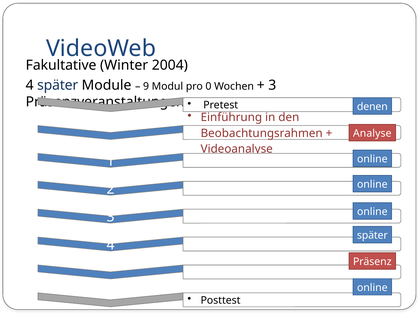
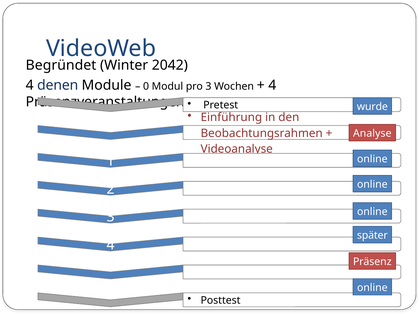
Fakultative: Fakultative -> Begründet
2004: 2004 -> 2042
4 später: später -> denen
9: 9 -> 0
pro 0: 0 -> 3
3 at (272, 85): 3 -> 4
denen: denen -> wurde
